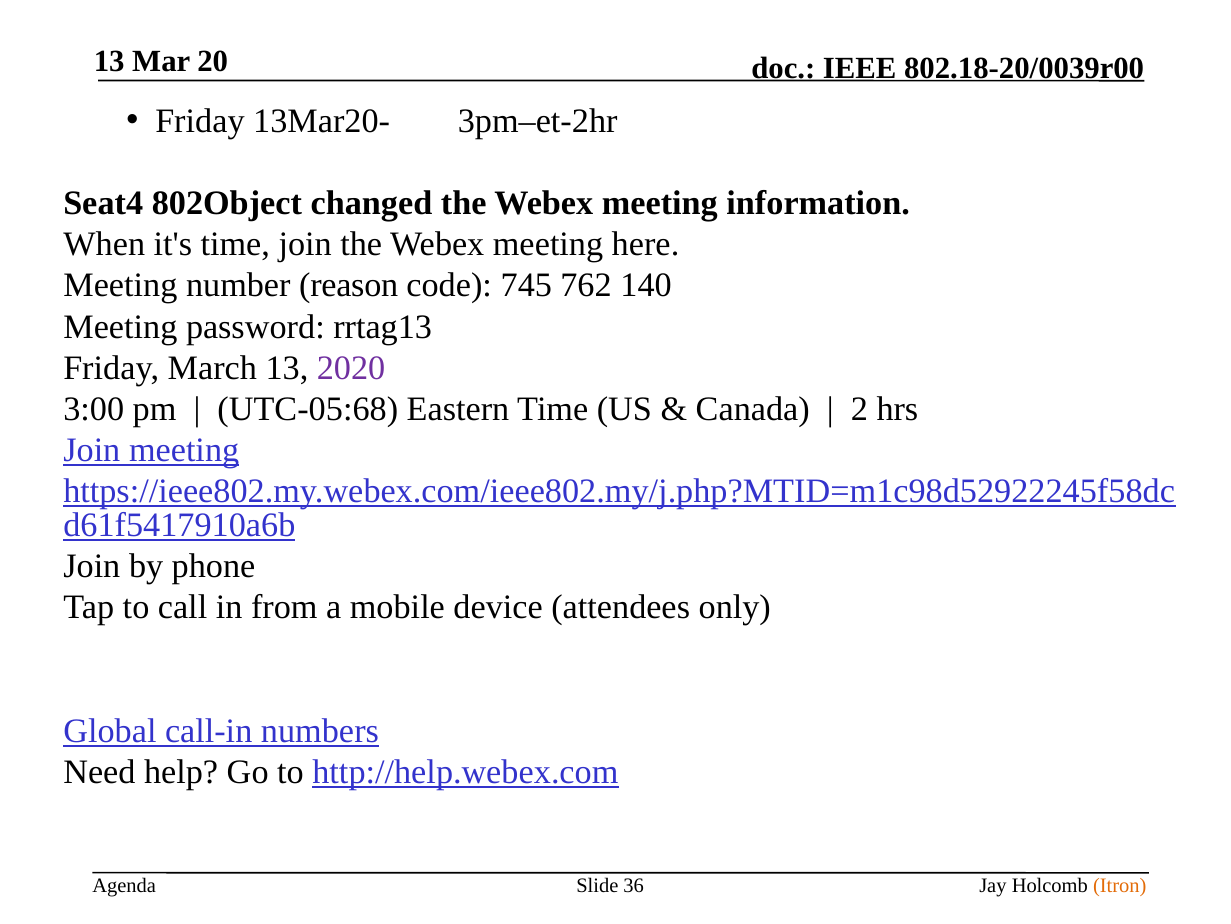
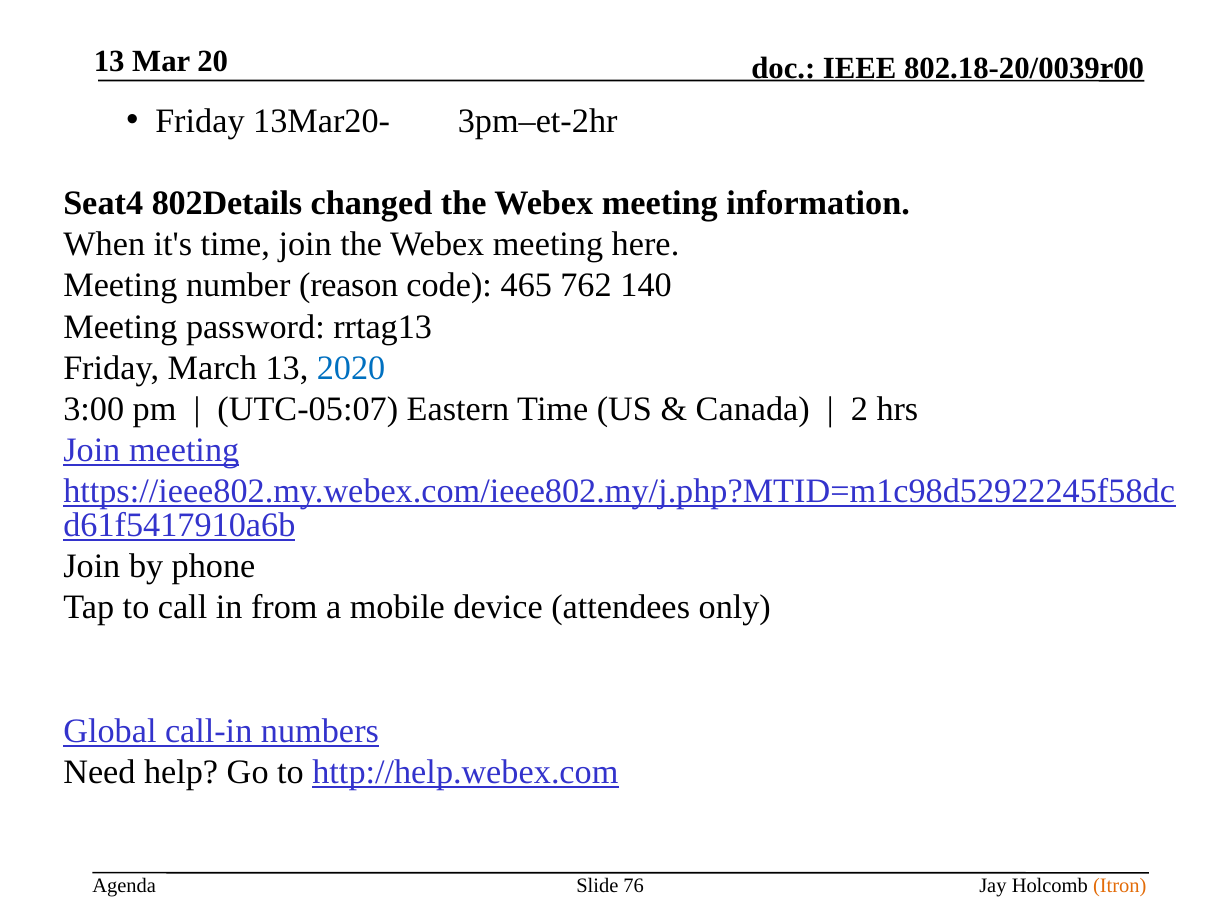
802Object: 802Object -> 802Details
745: 745 -> 465
2020 colour: purple -> blue
UTC-05:68: UTC-05:68 -> UTC-05:07
36: 36 -> 76
